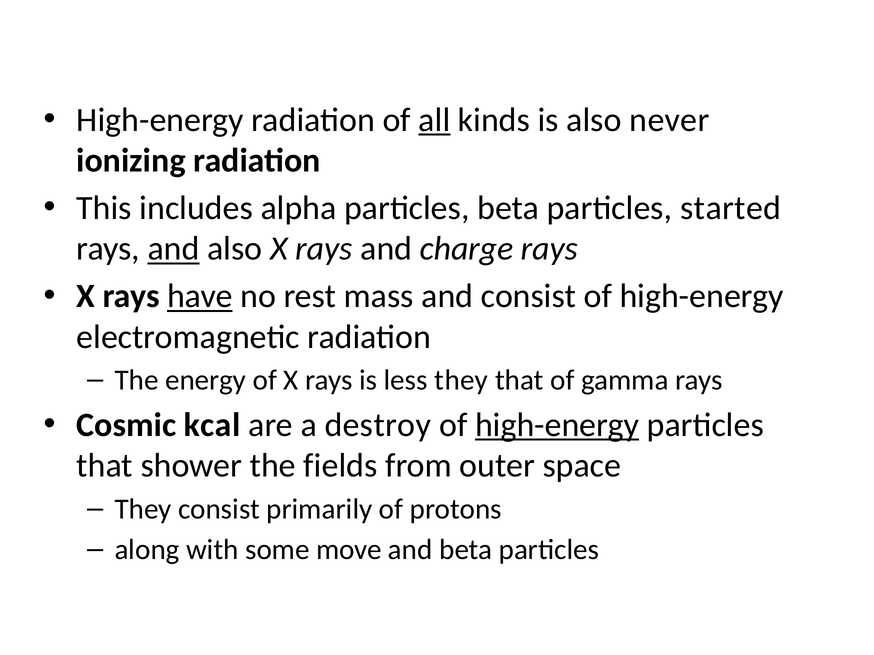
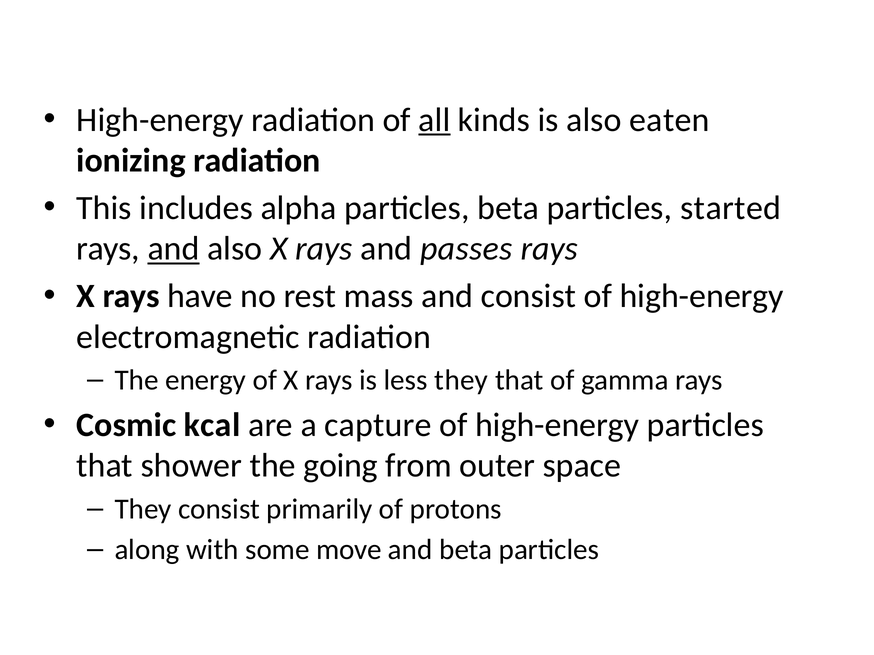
never: never -> eaten
charge: charge -> passes
have underline: present -> none
destroy: destroy -> capture
high-energy at (557, 425) underline: present -> none
fields: fields -> going
